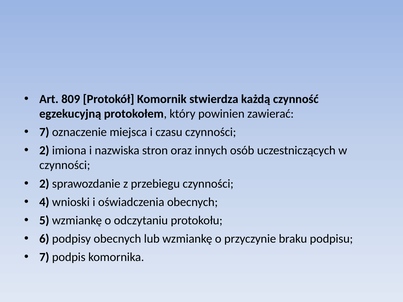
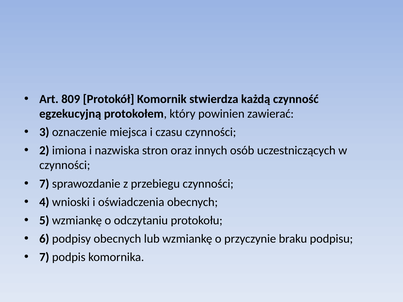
7 at (44, 132): 7 -> 3
2 at (44, 184): 2 -> 7
